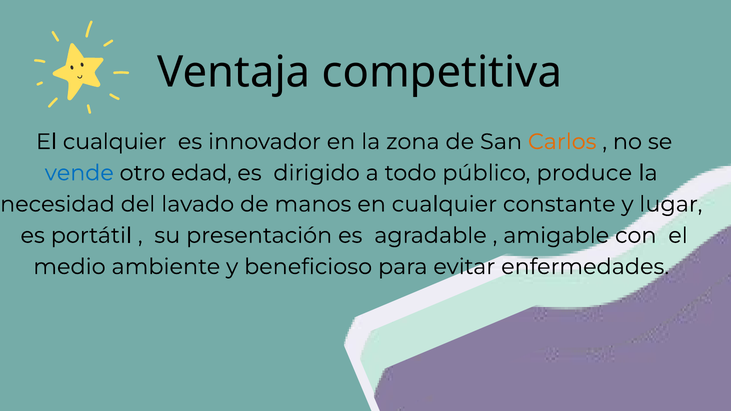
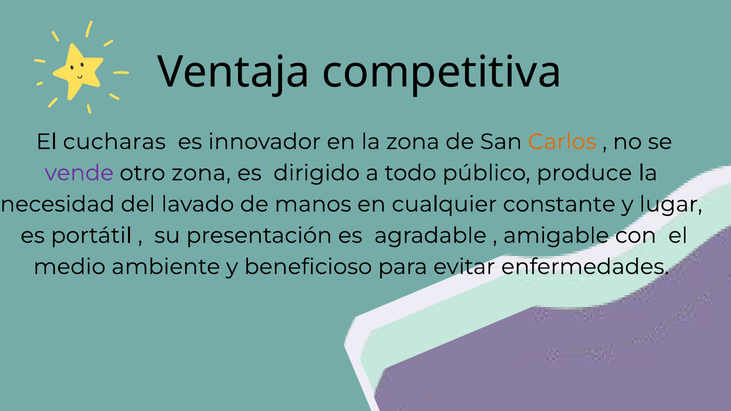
El cualquier: cualquier -> cucharas
vende colour: blue -> purple
otro edad: edad -> zona
